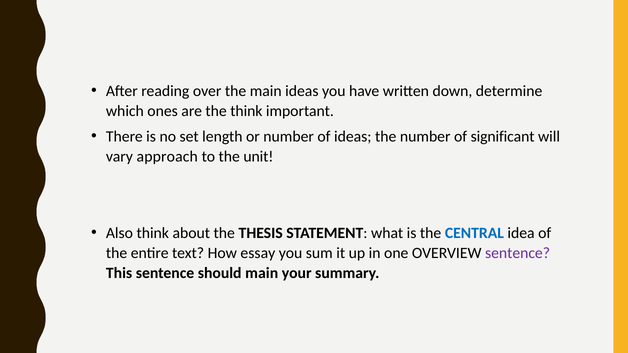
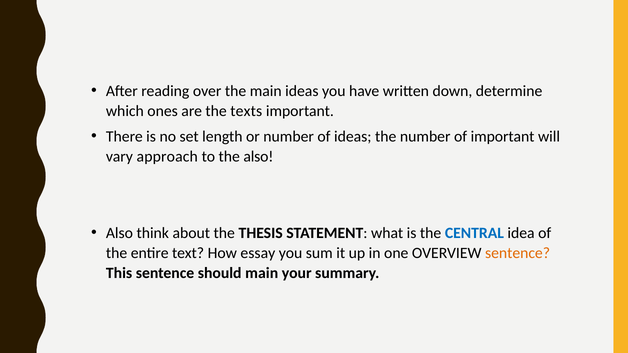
the think: think -> texts
of significant: significant -> important
the unit: unit -> also
sentence at (518, 253) colour: purple -> orange
